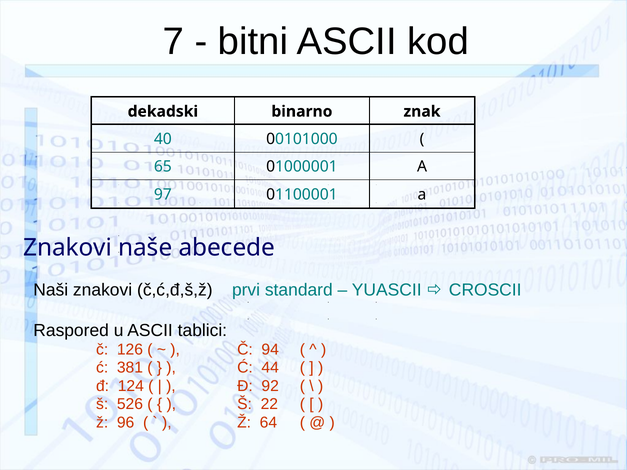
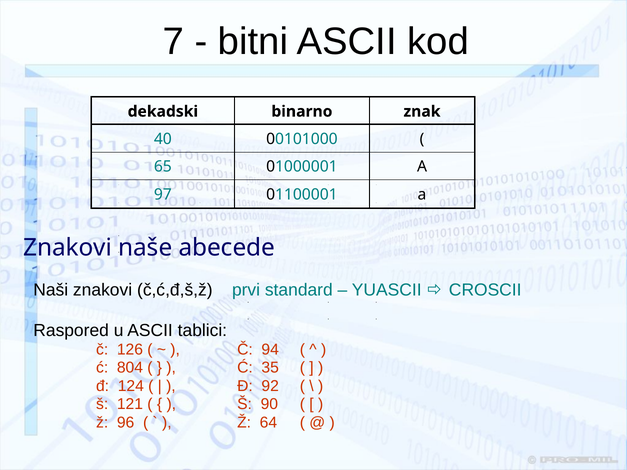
381: 381 -> 804
44: 44 -> 35
526: 526 -> 121
22: 22 -> 90
